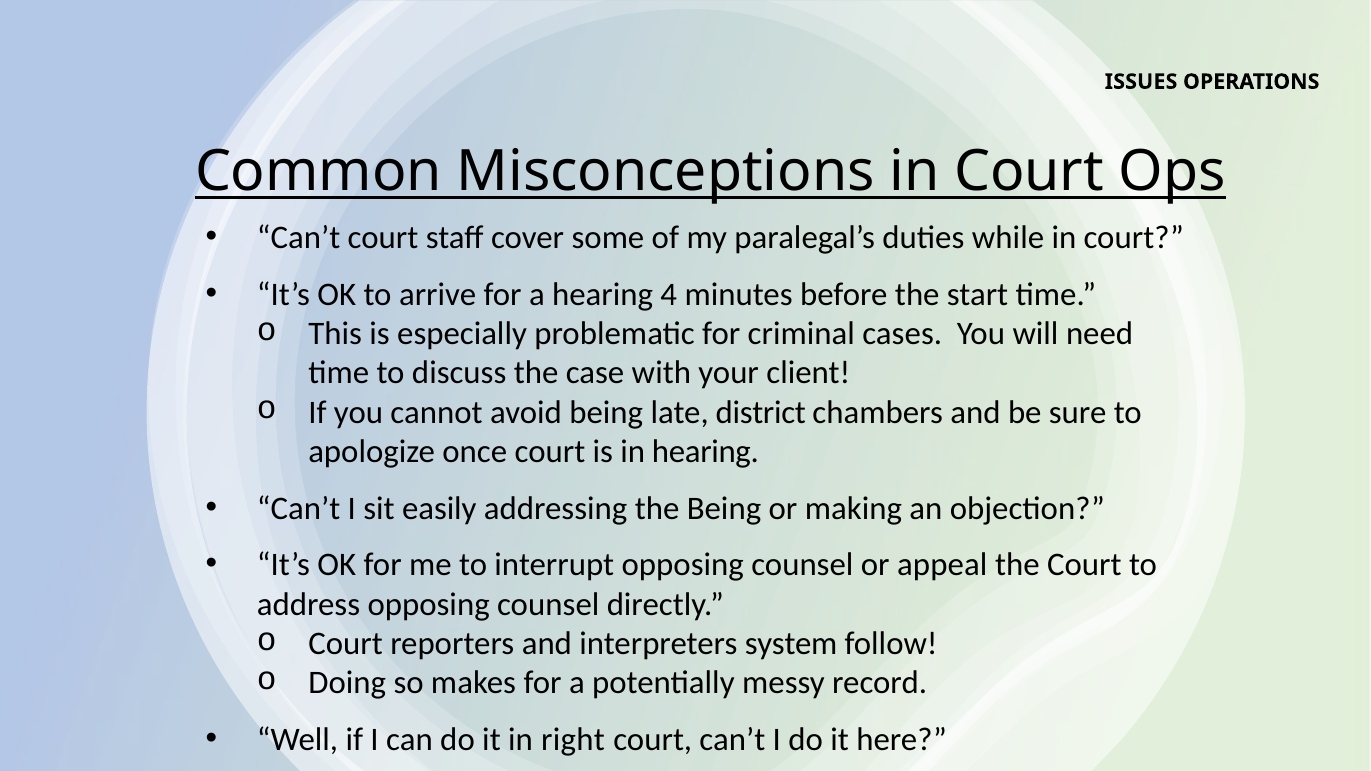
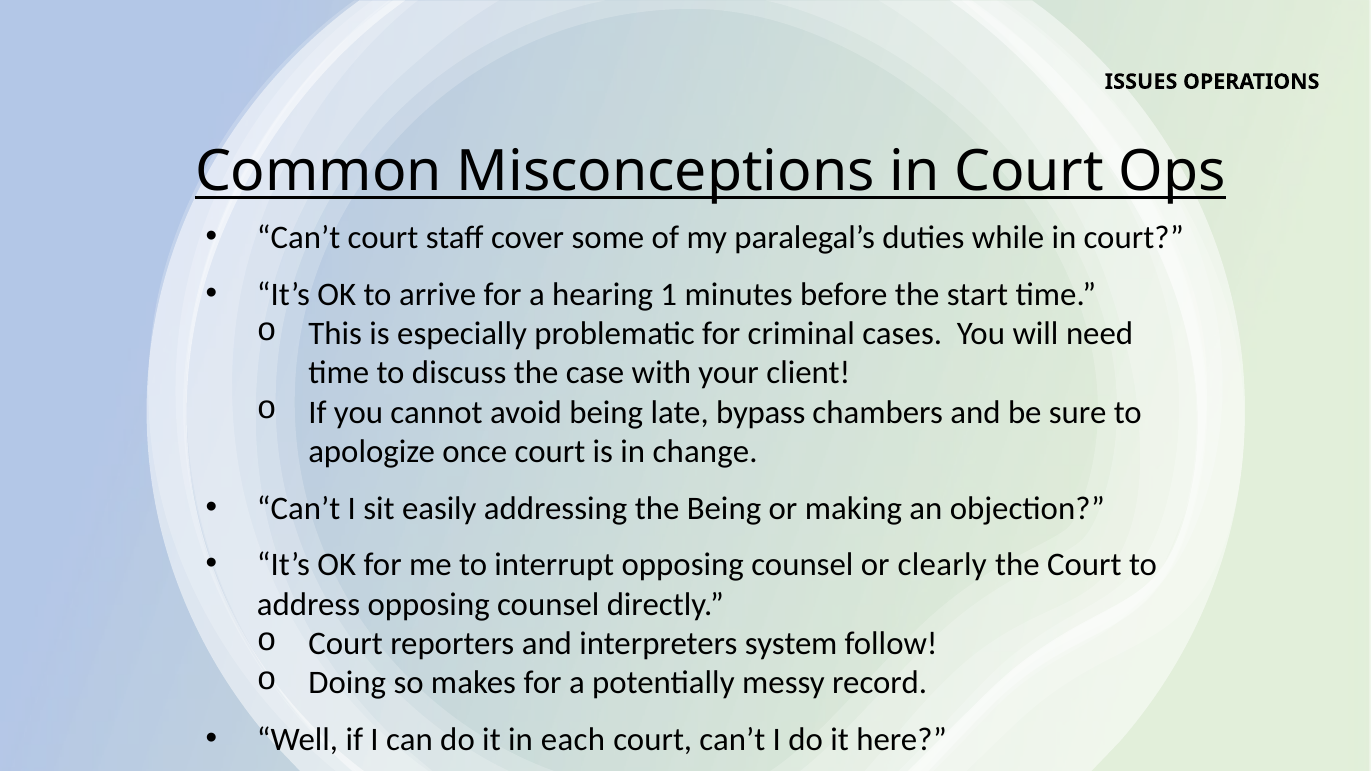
4: 4 -> 1
district: district -> bypass
in hearing: hearing -> change
appeal: appeal -> clearly
right: right -> each
